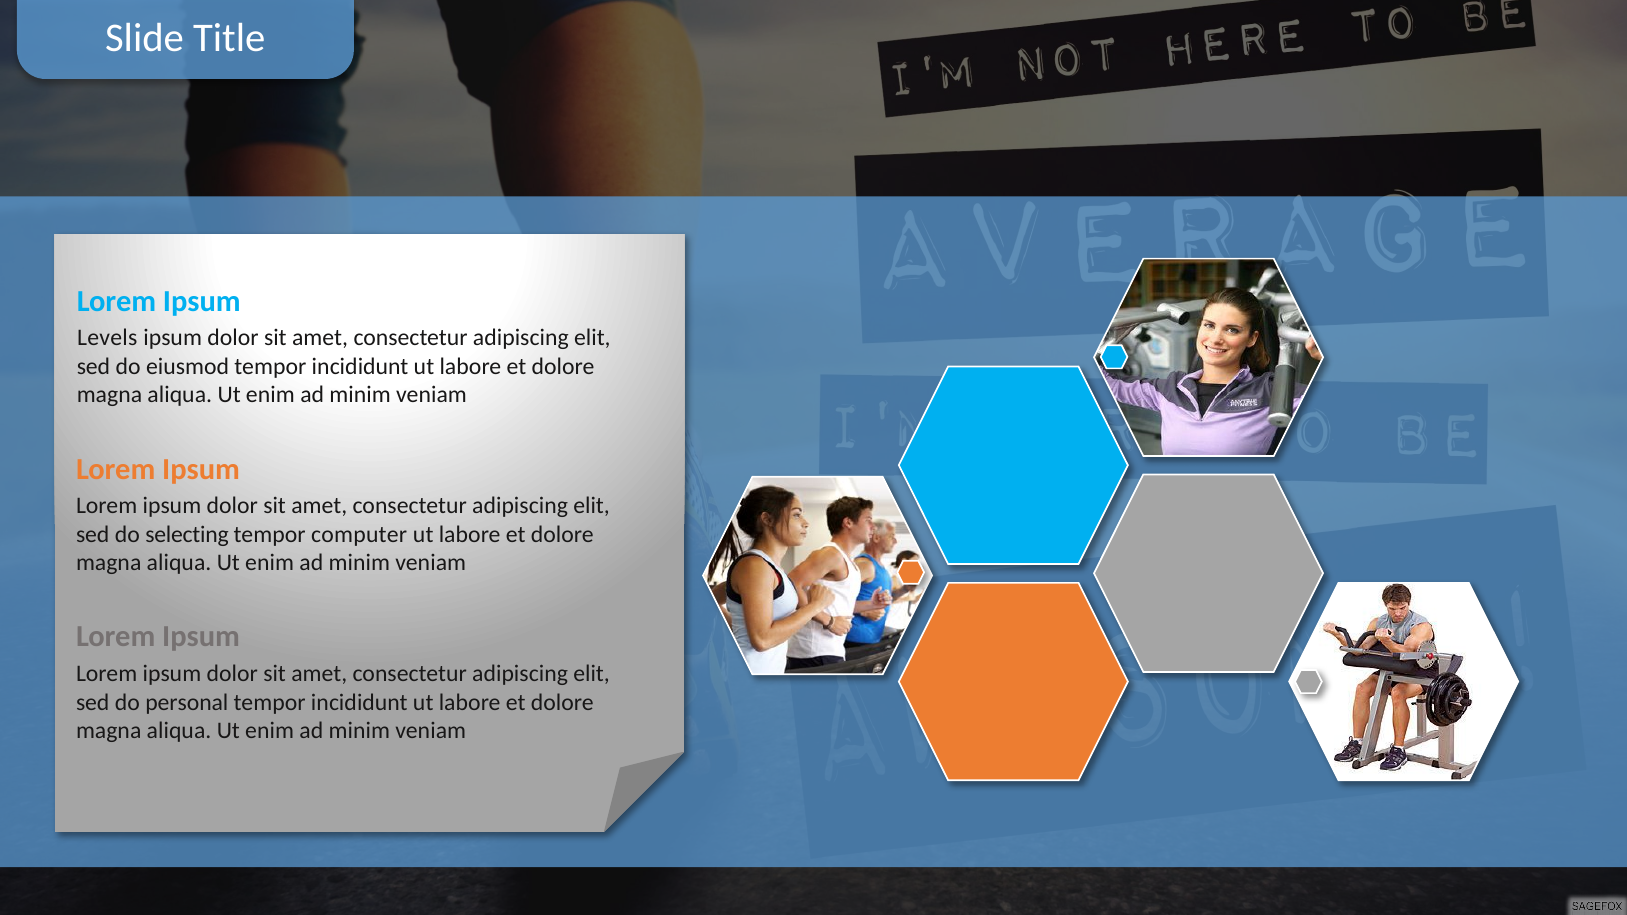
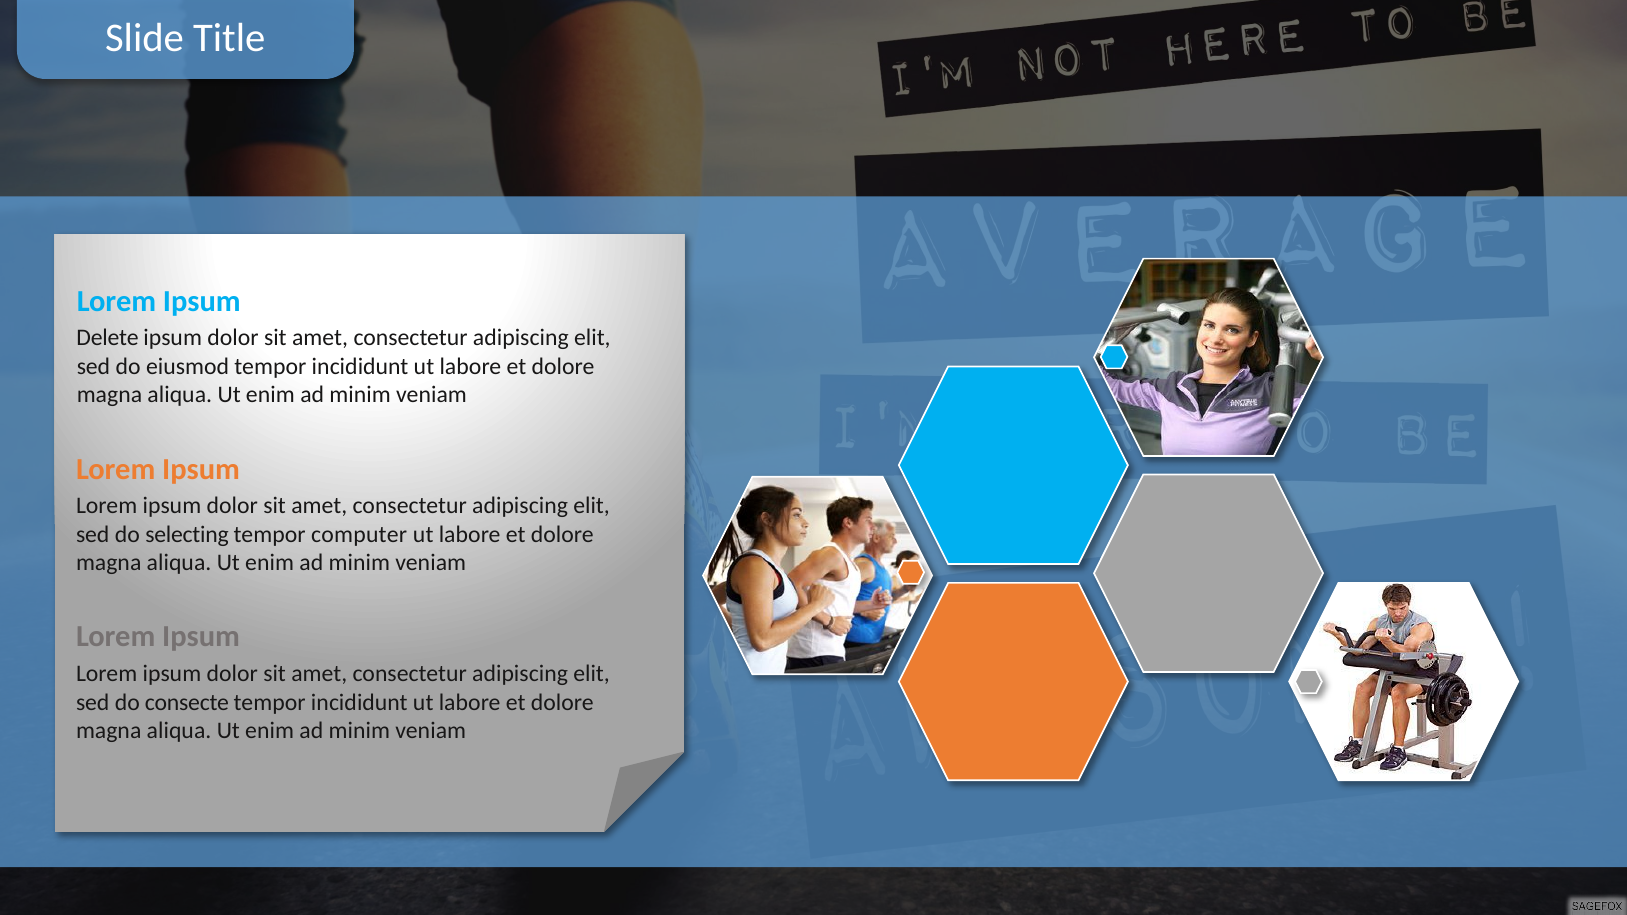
Levels: Levels -> Delete
personal: personal -> consecte
